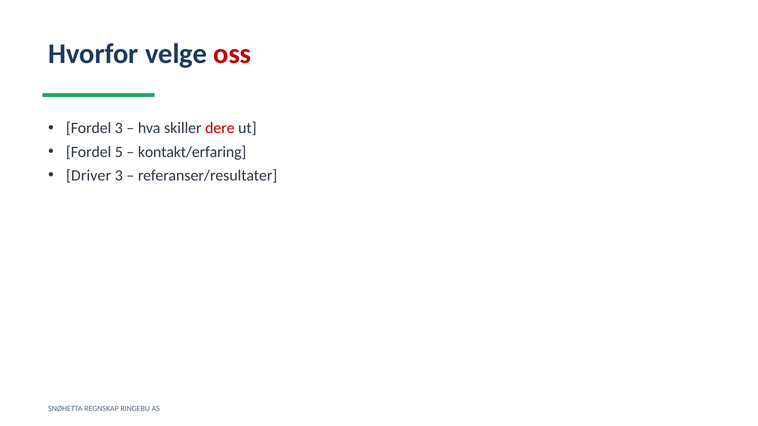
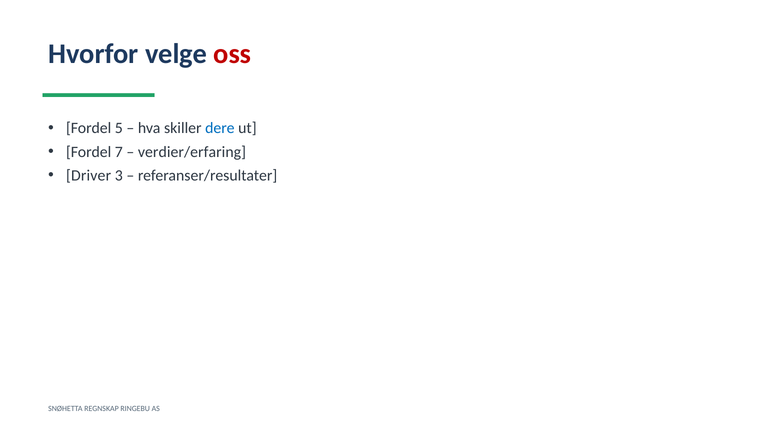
Fordel 3: 3 -> 5
dere colour: red -> blue
5: 5 -> 7
kontakt/erfaring: kontakt/erfaring -> verdier/erfaring
